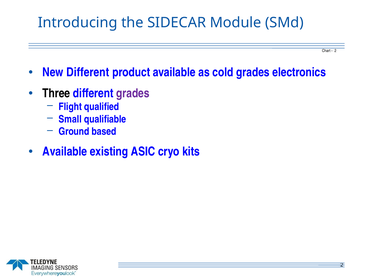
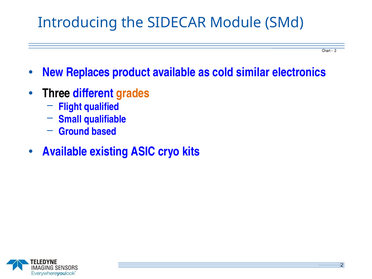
New Different: Different -> Replaces
cold grades: grades -> similar
grades at (133, 93) colour: purple -> orange
